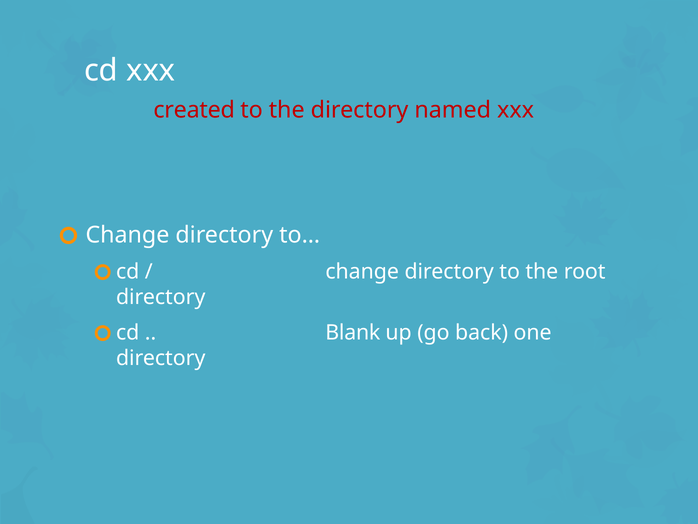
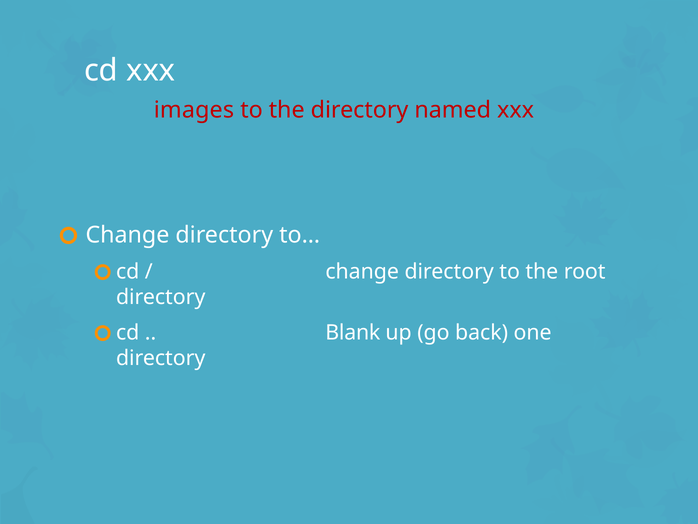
created: created -> images
